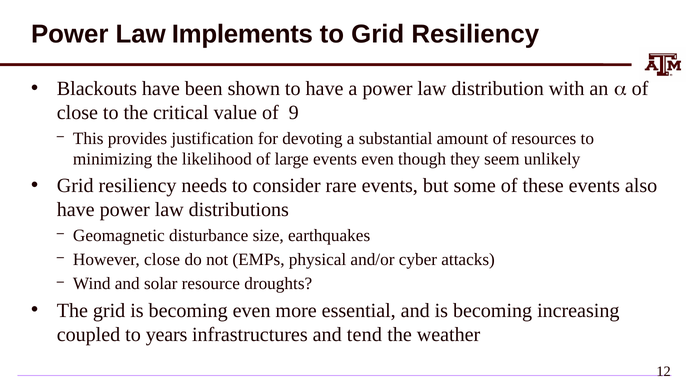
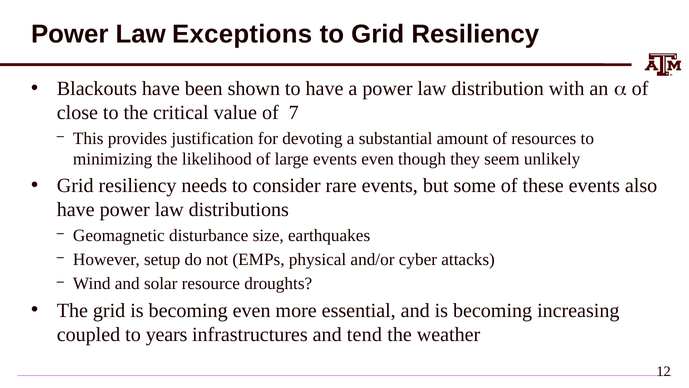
Implements: Implements -> Exceptions
9: 9 -> 7
However close: close -> setup
